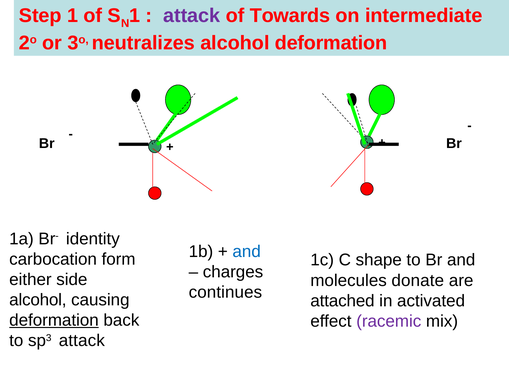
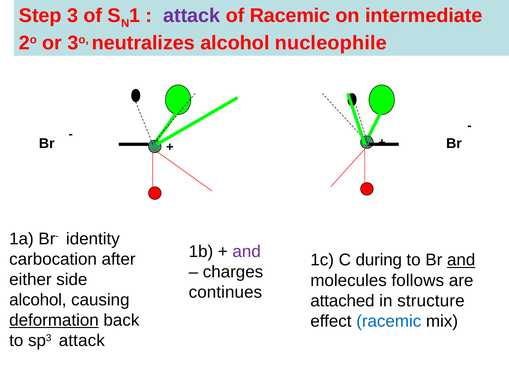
Step 1: 1 -> 3
of Towards: Towards -> Racemic
alcohol deformation: deformation -> nucleophile
and at (247, 251) colour: blue -> purple
form: form -> after
shape: shape -> during
and at (461, 260) underline: none -> present
donate: donate -> follows
activated: activated -> structure
racemic at (389, 321) colour: purple -> blue
